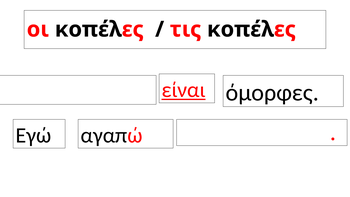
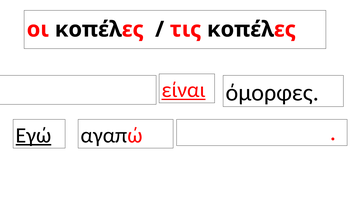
Εγώ underline: none -> present
